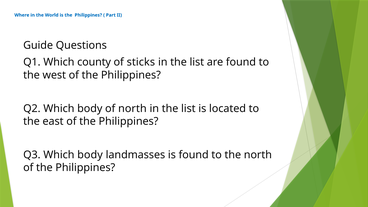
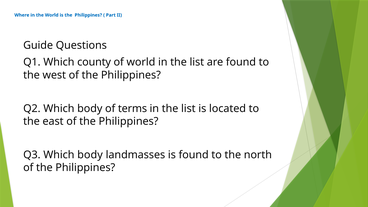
of sticks: sticks -> world
of north: north -> terms
